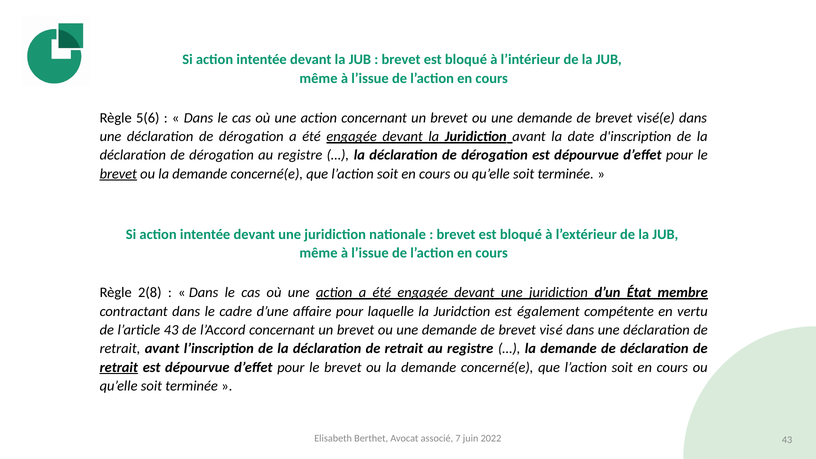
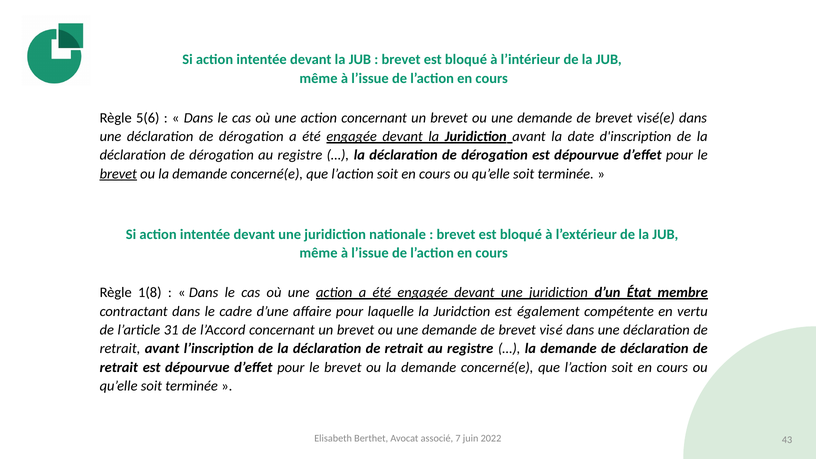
2(8: 2(8 -> 1(8
l’article 43: 43 -> 31
retrait at (119, 367) underline: present -> none
